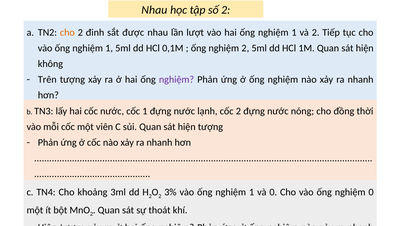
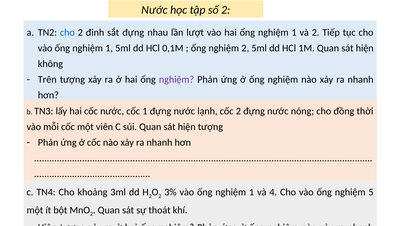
Nhau at (154, 10): Nhau -> Nước
cho at (67, 32) colour: orange -> blue
sắt được: được -> đựng
0 at (273, 192): 0 -> 4
nghiệm 0: 0 -> 5
